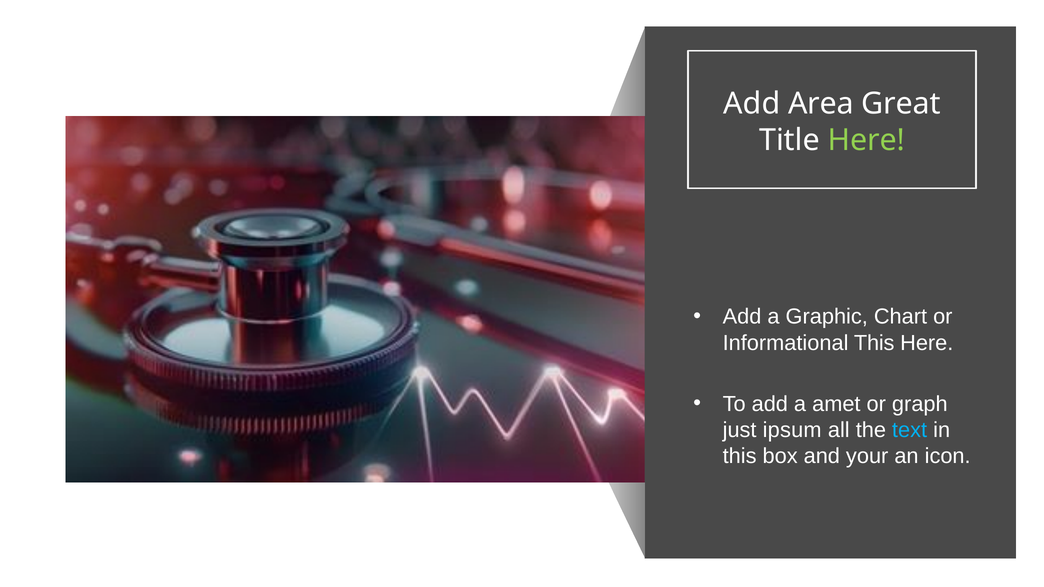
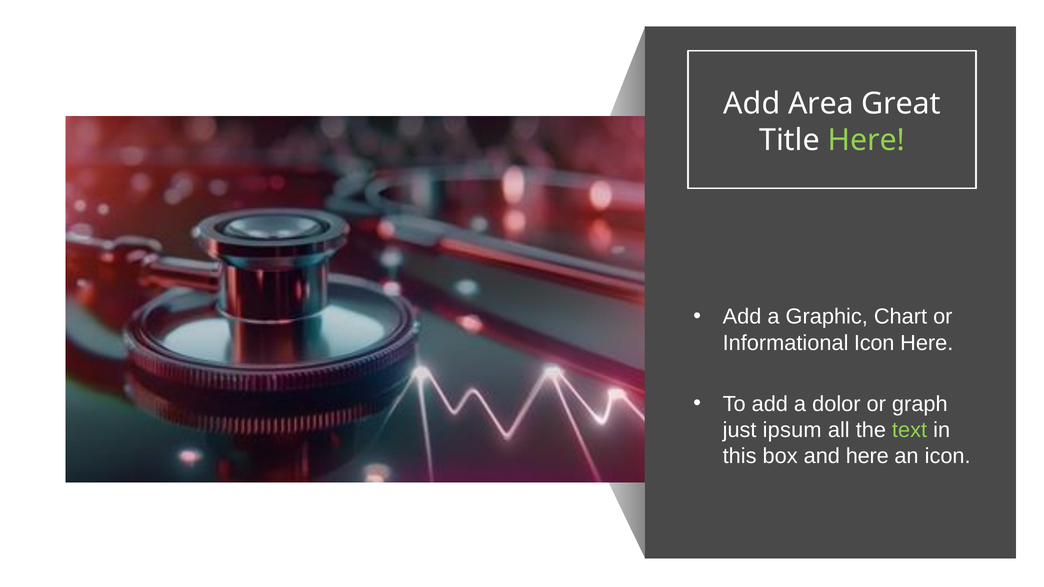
Informational This: This -> Icon
amet: amet -> dolor
text colour: light blue -> light green
and your: your -> here
